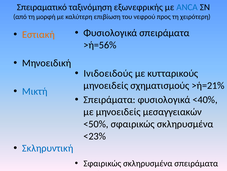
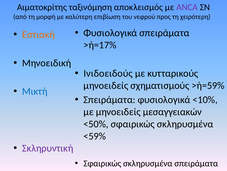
Σπειραματικό: Σπειραματικό -> Αιματοκρίτης
εξωνεφρικής: εξωνεφρικής -> αποκλεισμός
ANCA colour: blue -> purple
>ή=56%: >ή=56% -> >ή=17%
>ή=21%: >ή=21% -> >ή=59%
<40%: <40% -> <10%
<23%: <23% -> <59%
Σκληρυντική colour: blue -> purple
